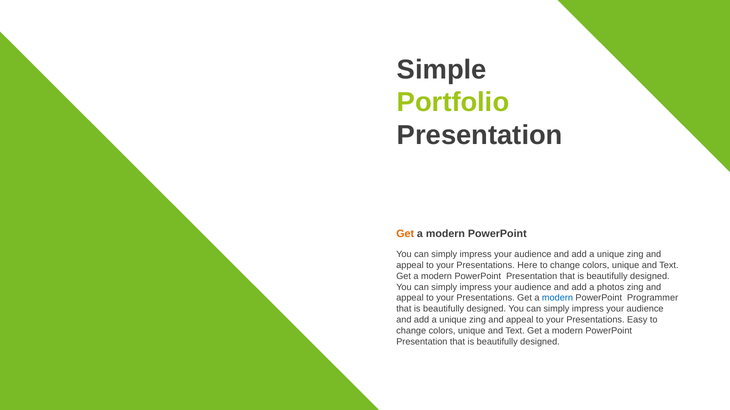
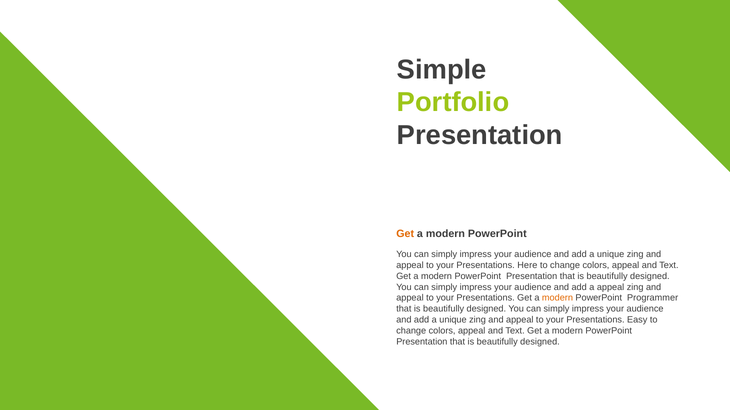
unique at (626, 266): unique -> appeal
a photos: photos -> appeal
modern at (557, 298) colour: blue -> orange
unique at (472, 331): unique -> appeal
